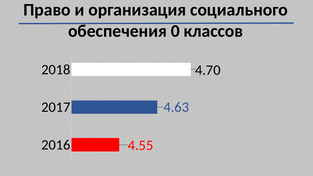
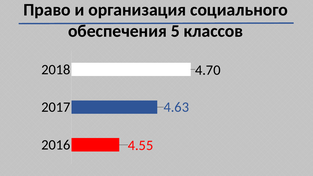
0: 0 -> 5
